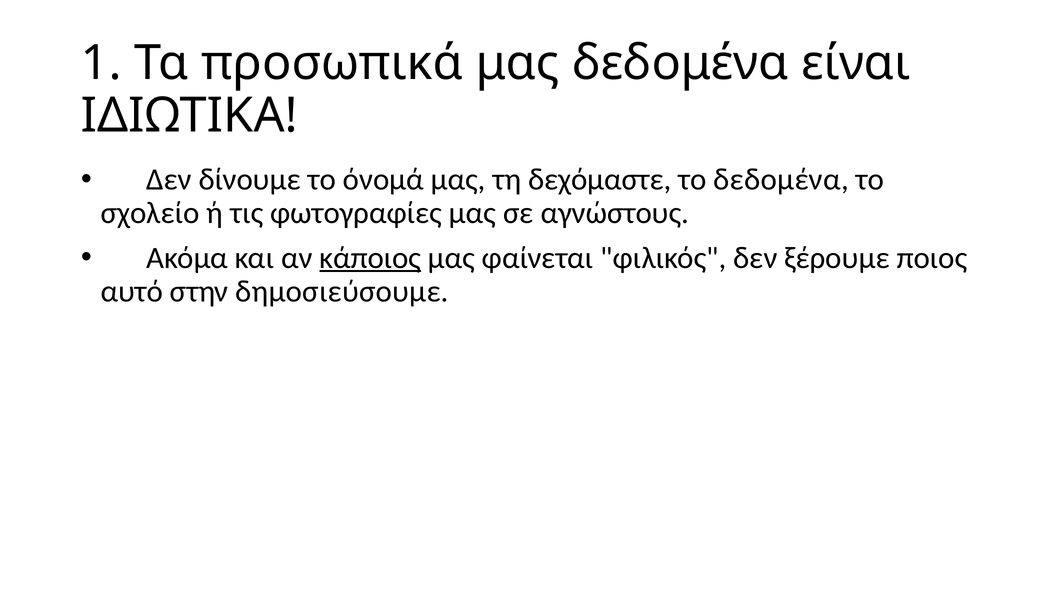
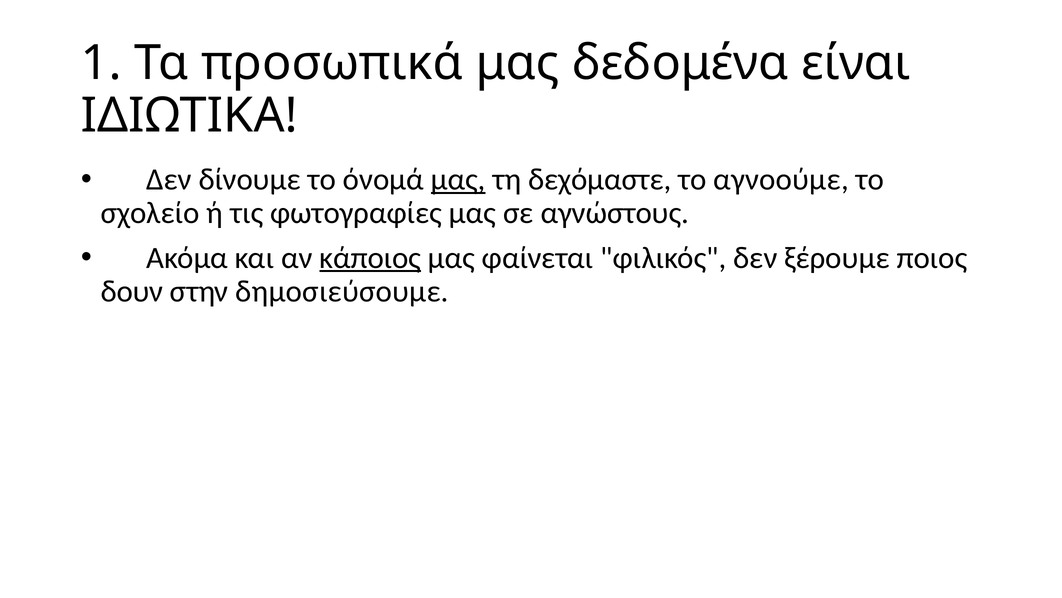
μας at (458, 180) underline: none -> present
το δεδομένα: δεδομένα -> αγνοούμε
αυτό: αυτό -> δουν
